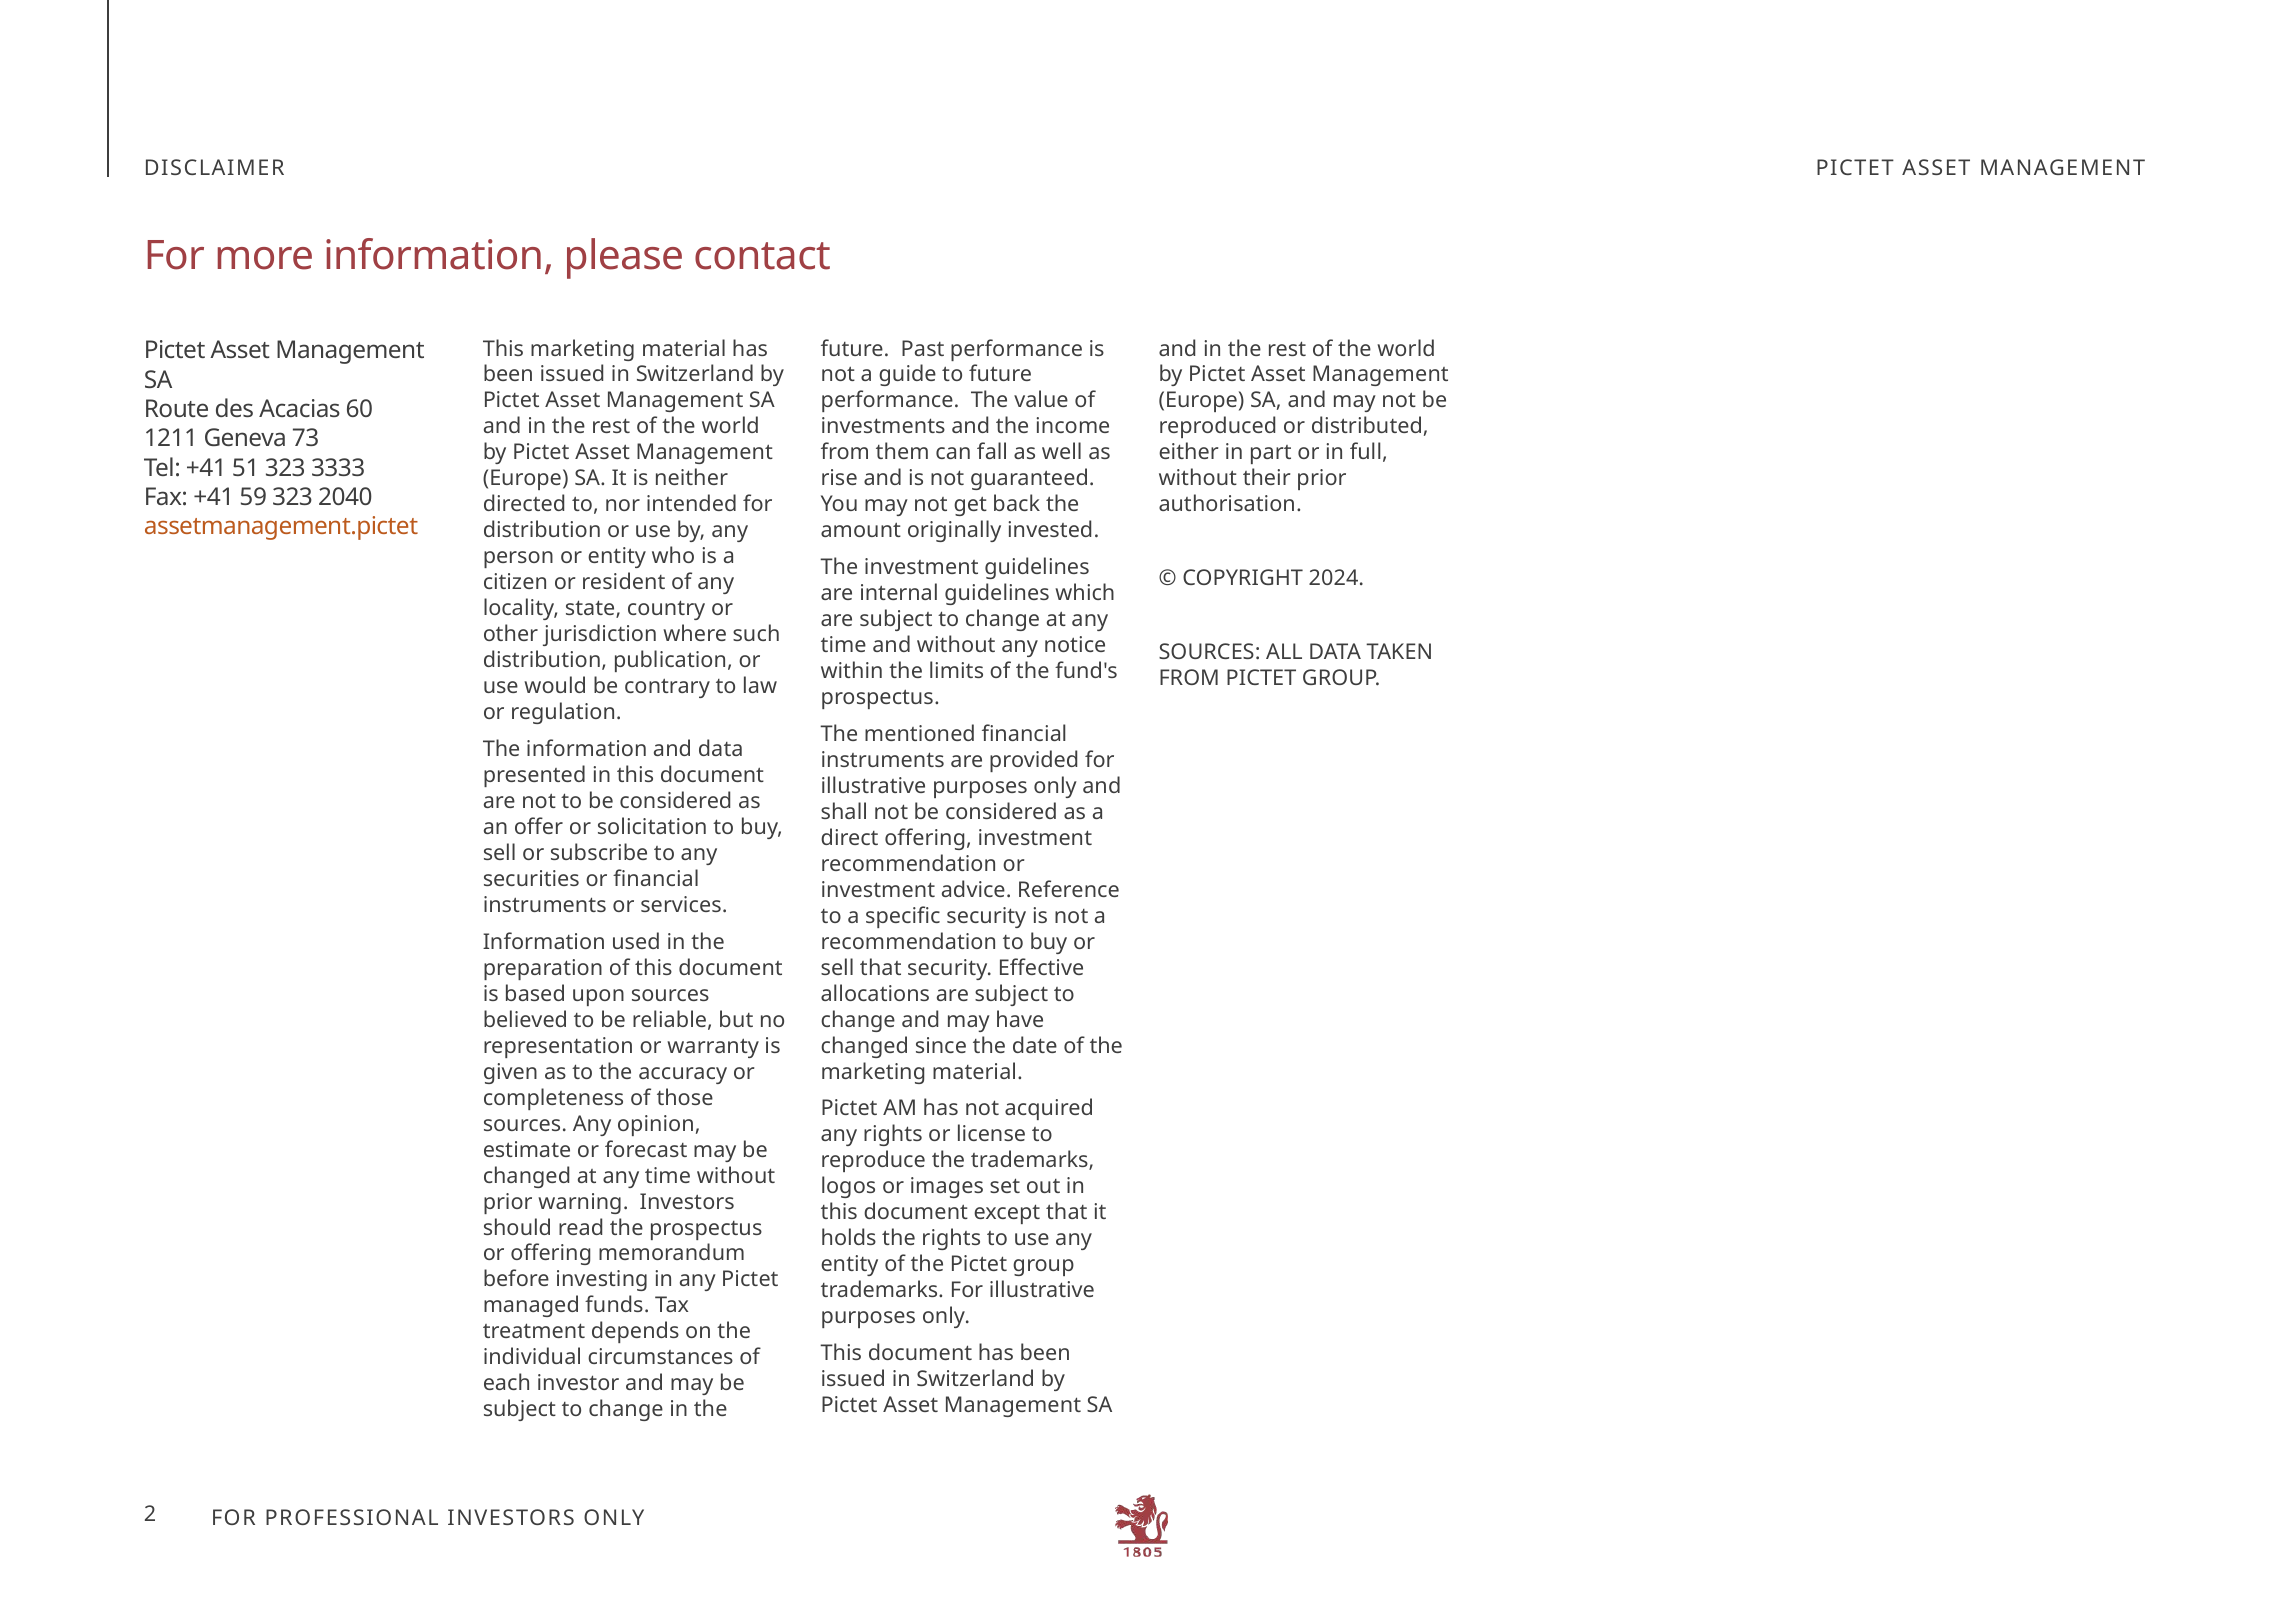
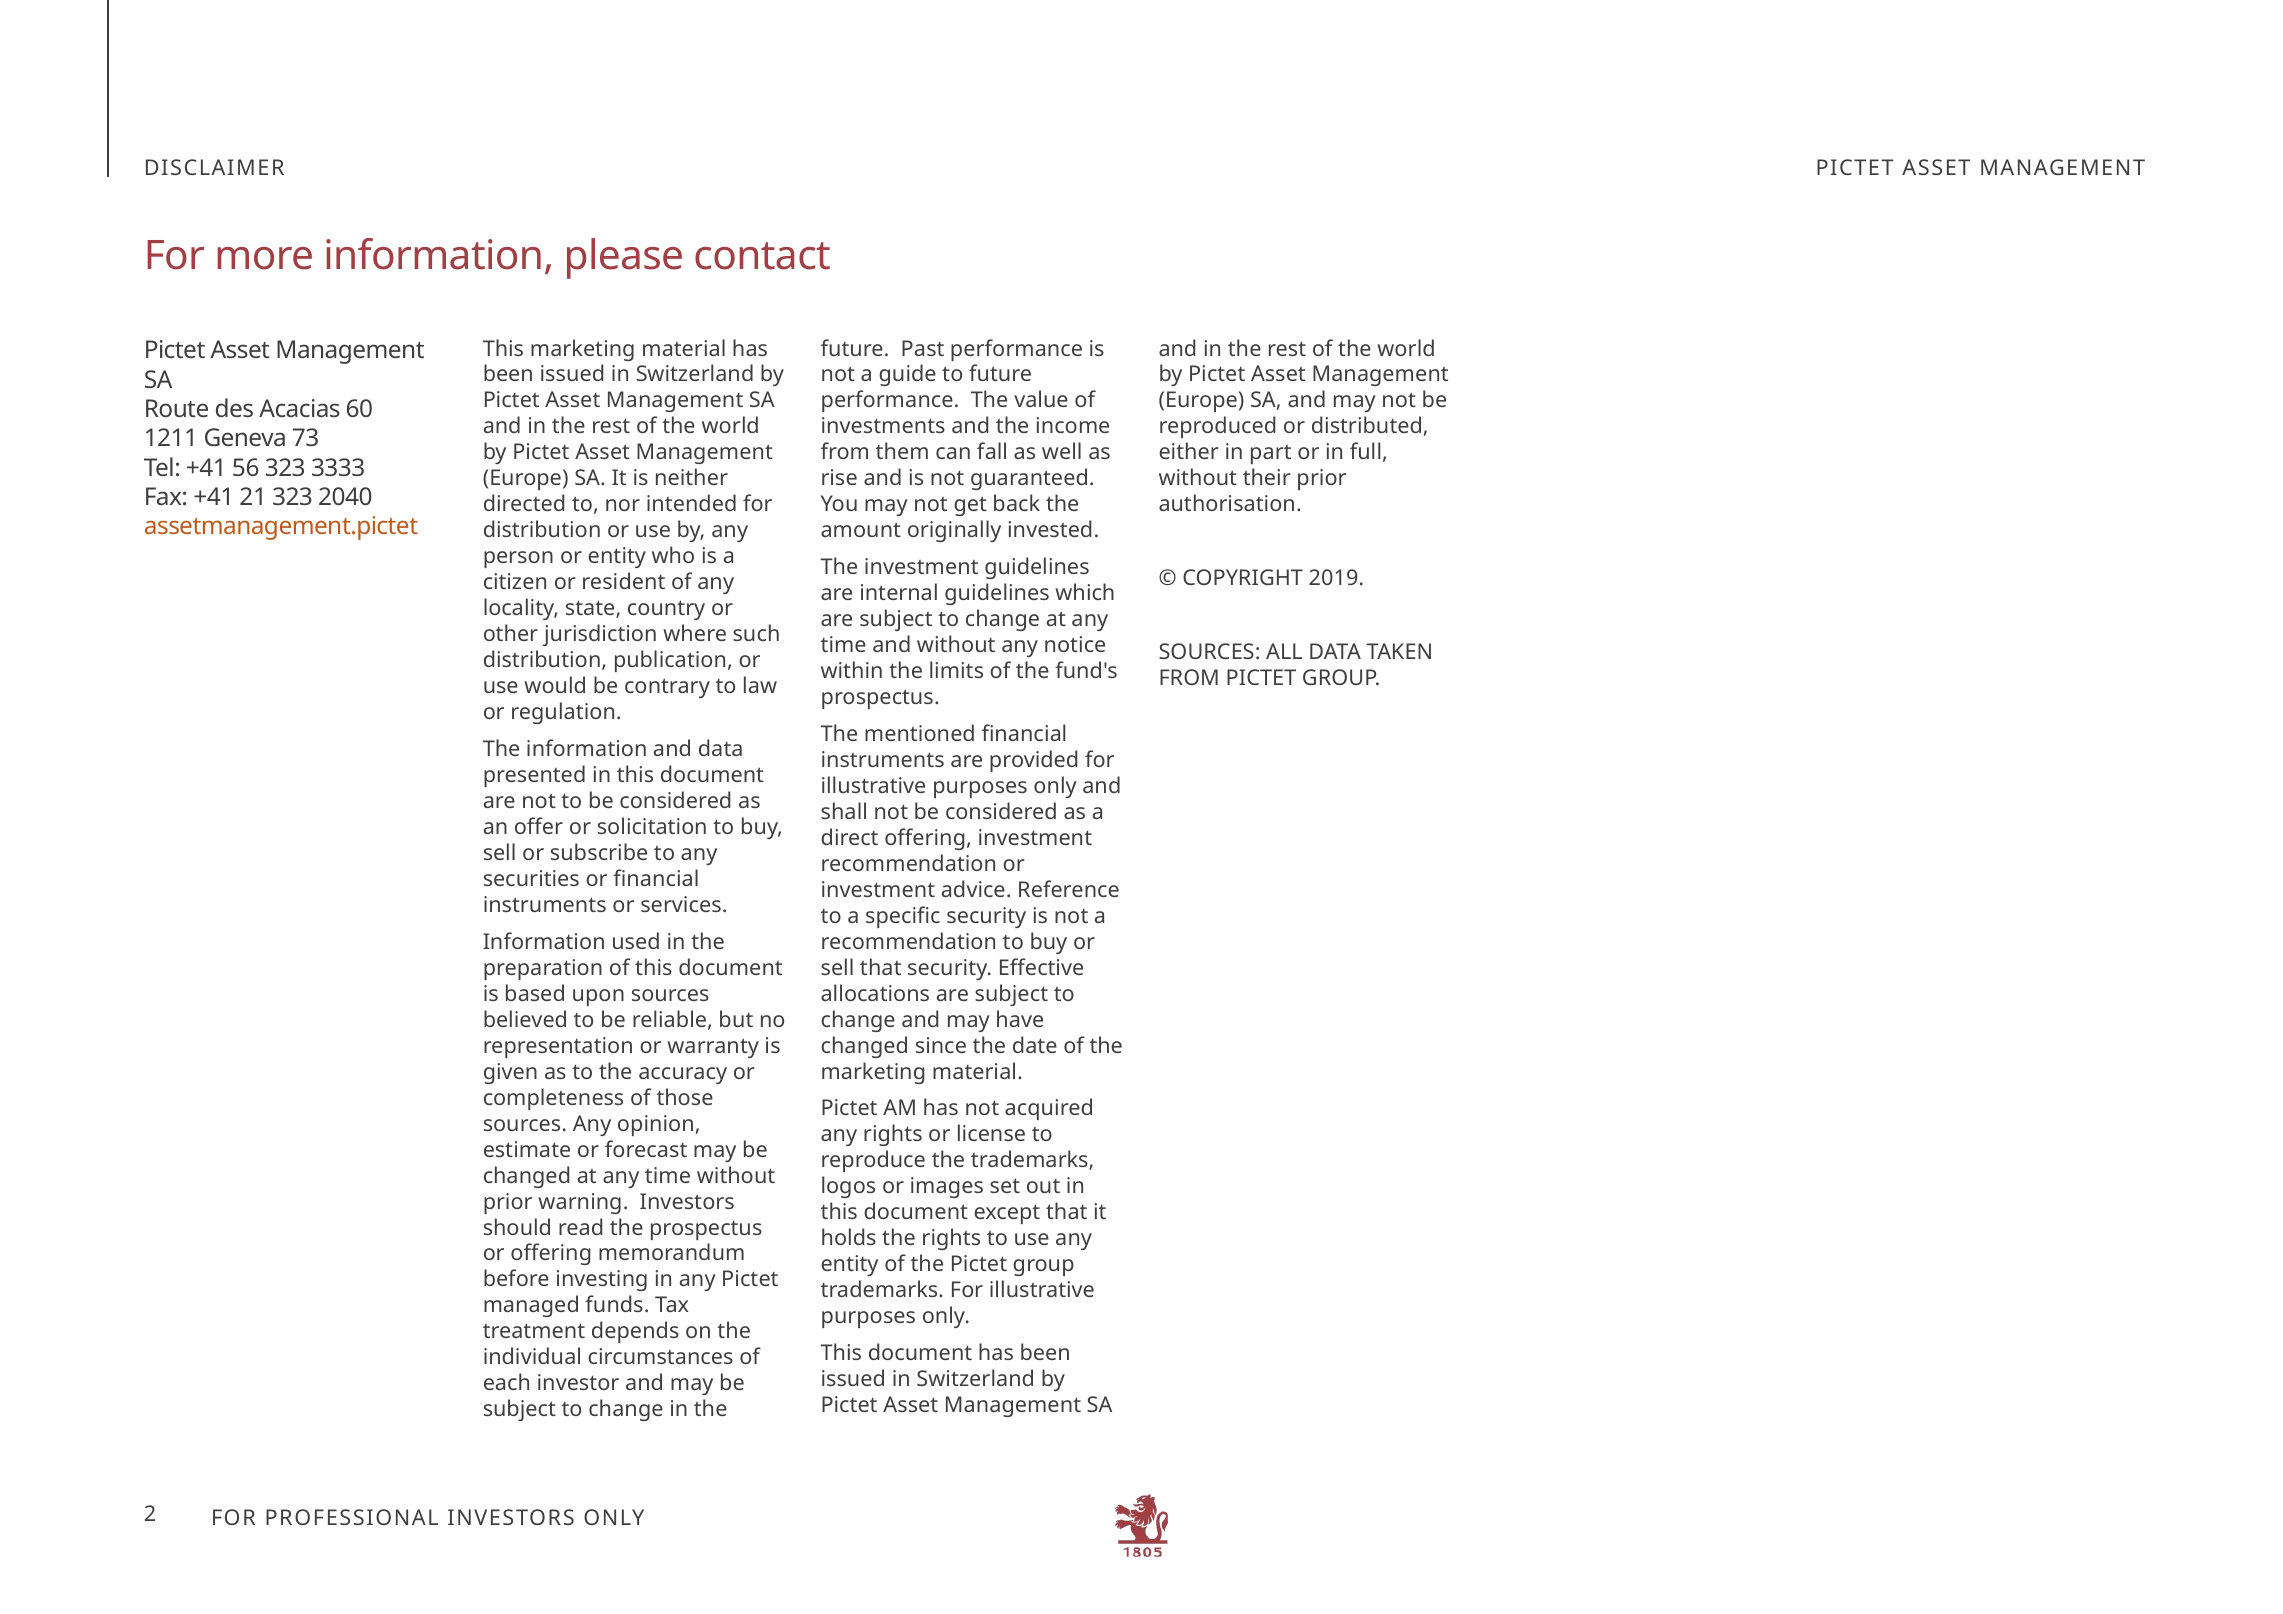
51: 51 -> 56
59: 59 -> 21
2024: 2024 -> 2019
